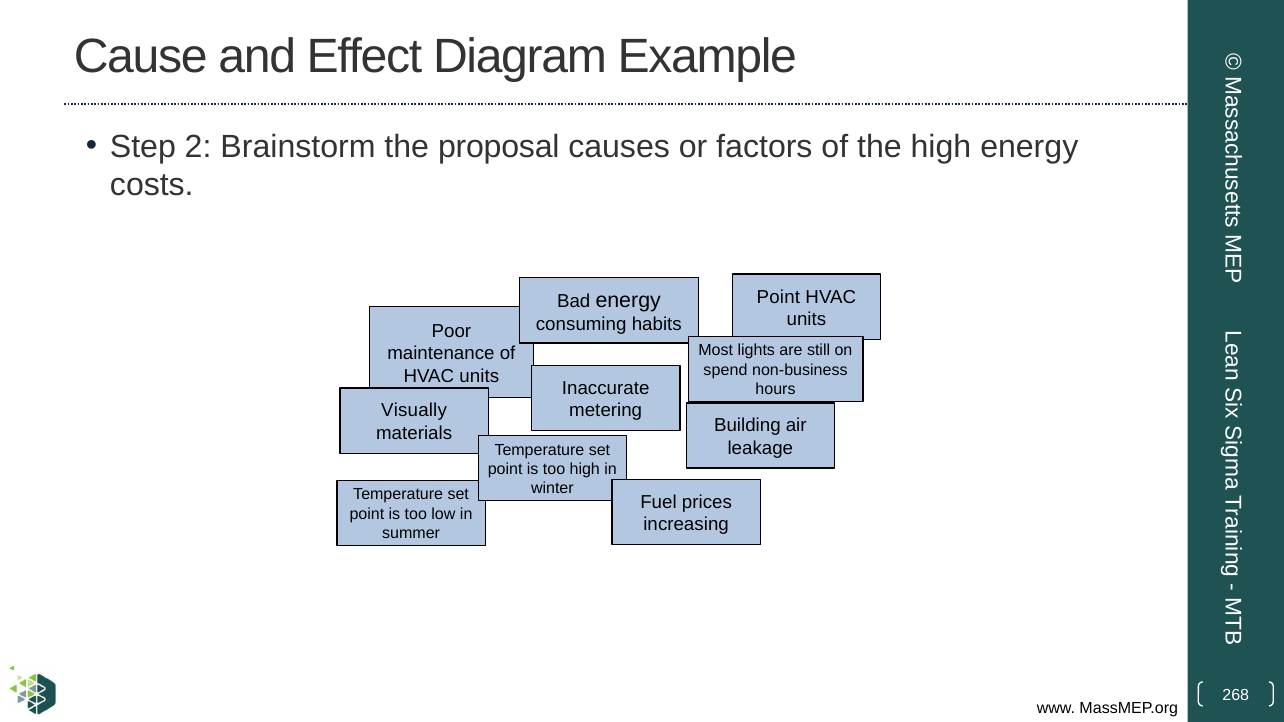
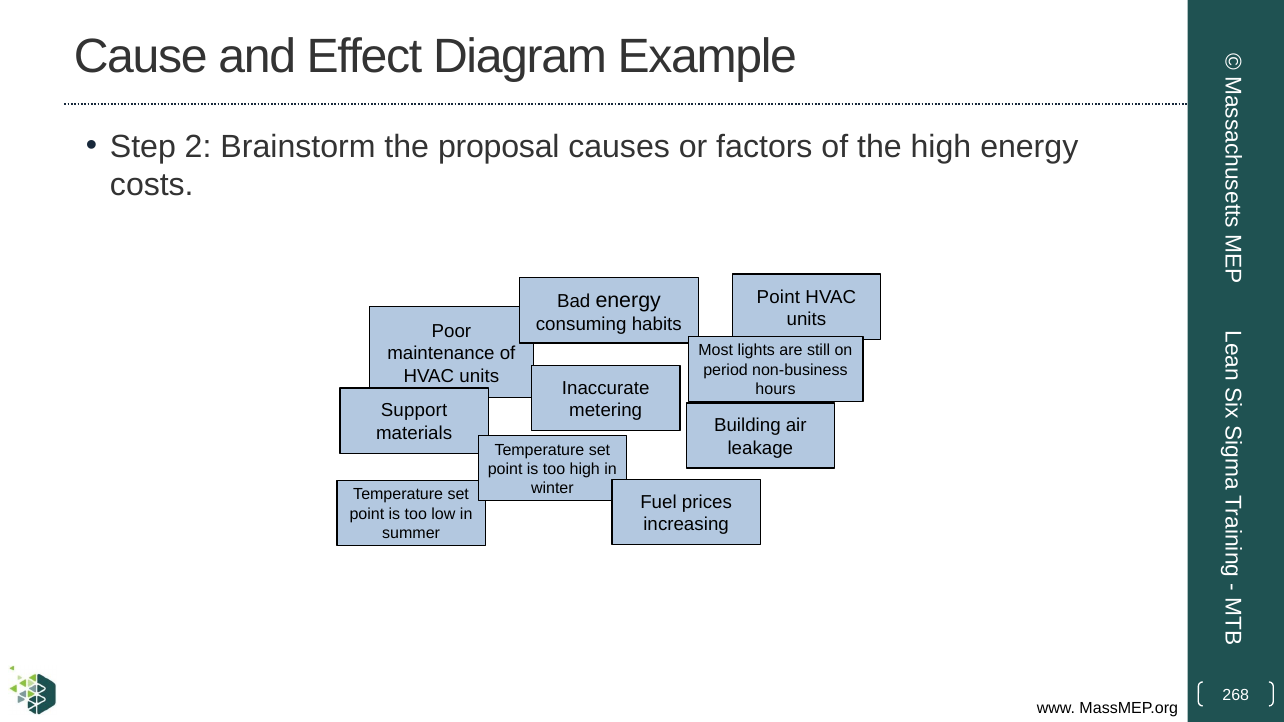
spend: spend -> period
Visually: Visually -> Support
